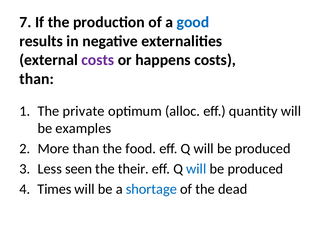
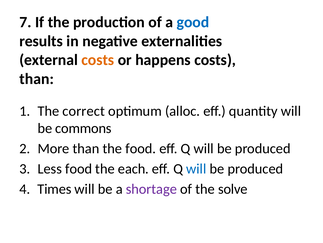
costs at (98, 60) colour: purple -> orange
private: private -> correct
examples: examples -> commons
Less seen: seen -> food
their: their -> each
shortage colour: blue -> purple
dead: dead -> solve
